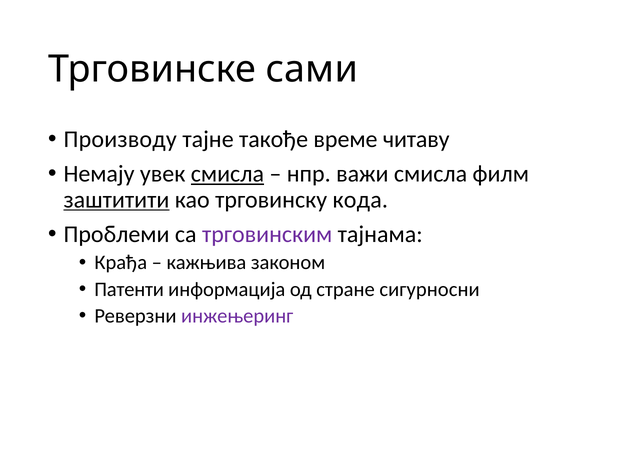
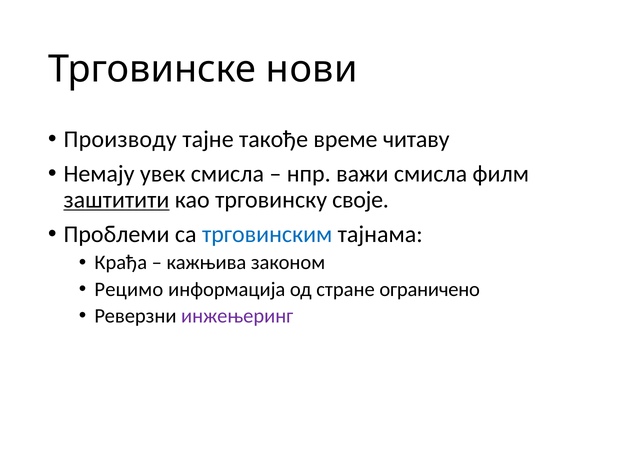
сами: сами -> нови
смисла at (227, 174) underline: present -> none
кода: кода -> своје
трговинским colour: purple -> blue
Патенти: Патенти -> Рецимо
сигурносни: сигурносни -> ограничено
